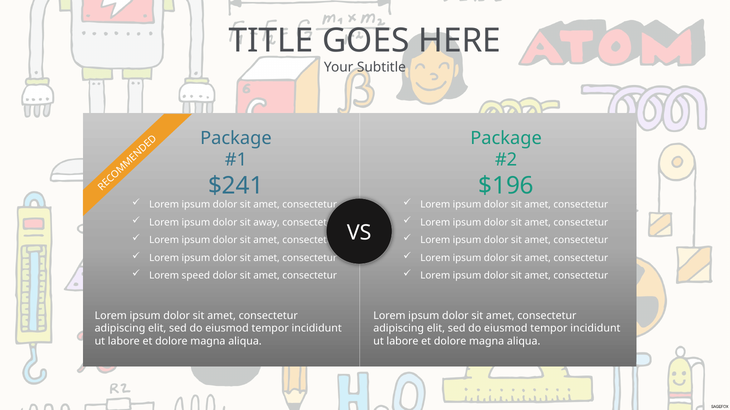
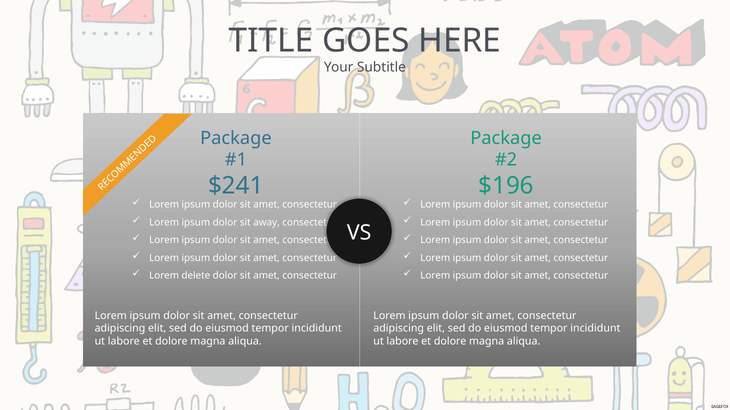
speed: speed -> delete
